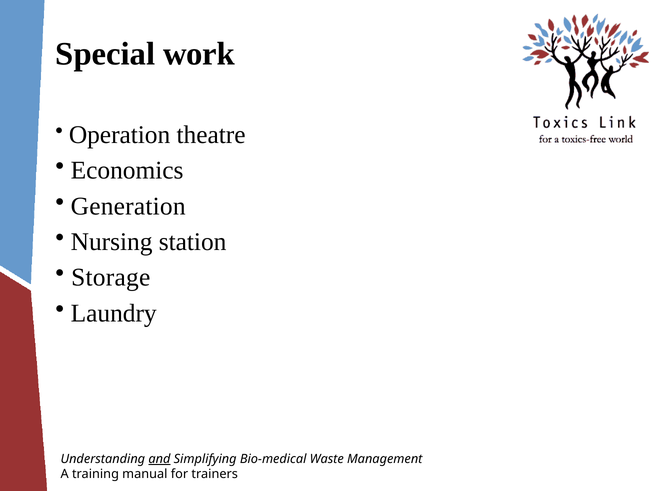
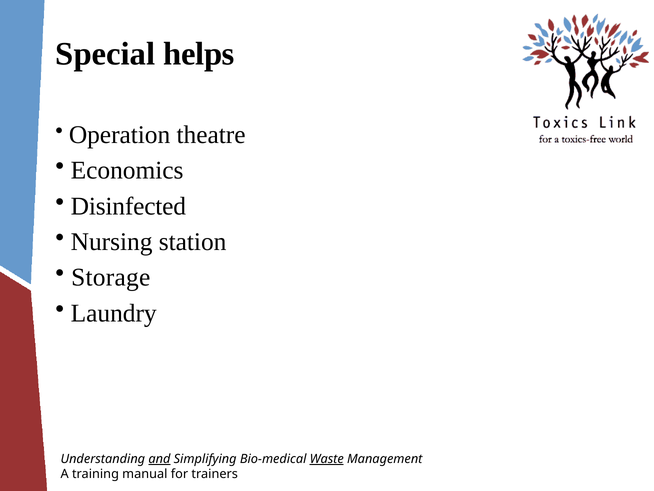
work: work -> helps
Generation: Generation -> Disinfected
Waste underline: none -> present
